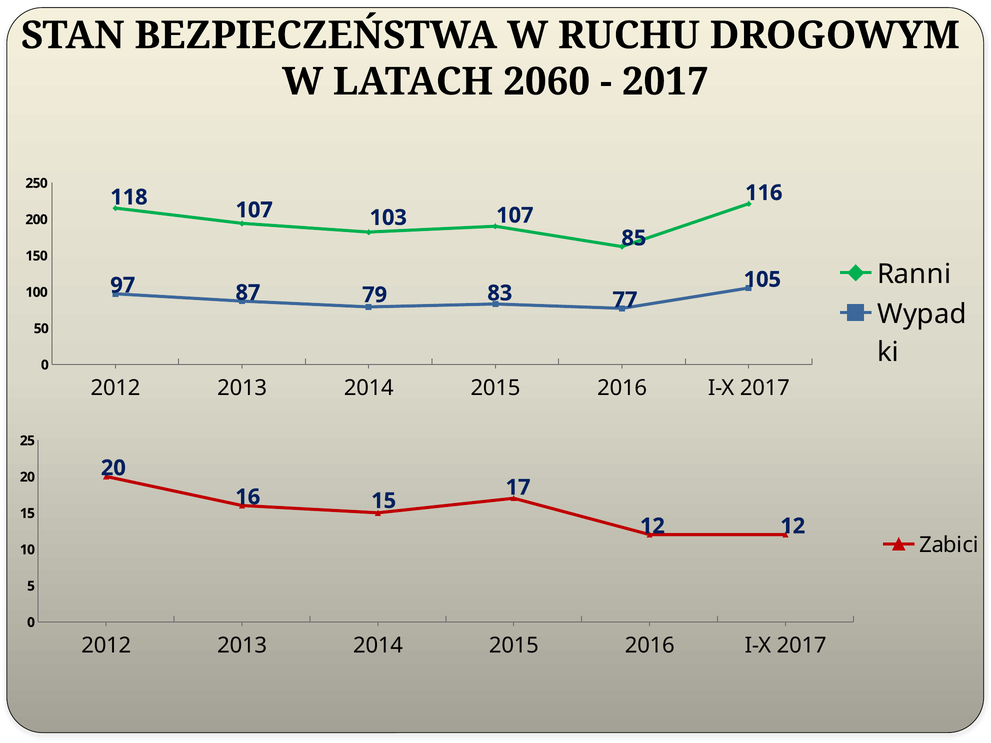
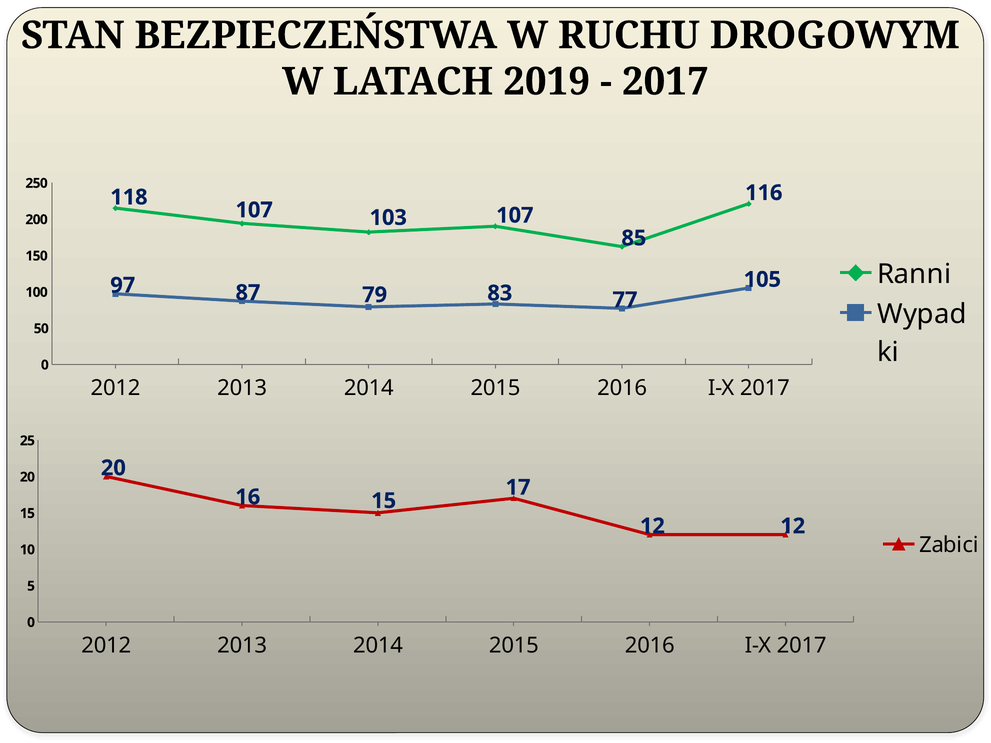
2060: 2060 -> 2019
